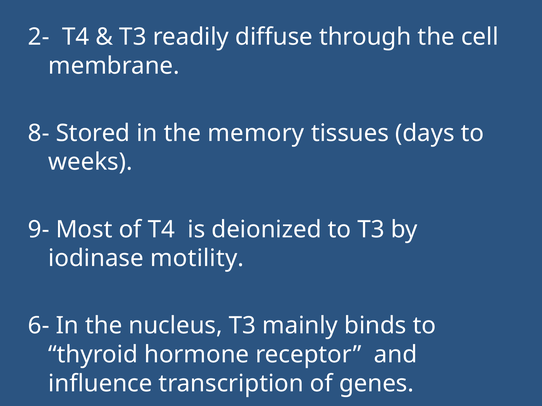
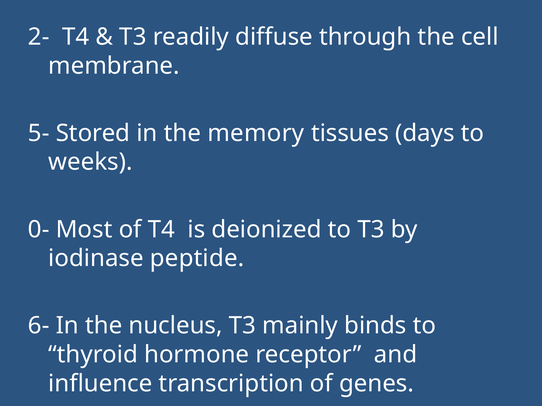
8-: 8- -> 5-
9-: 9- -> 0-
motility: motility -> peptide
